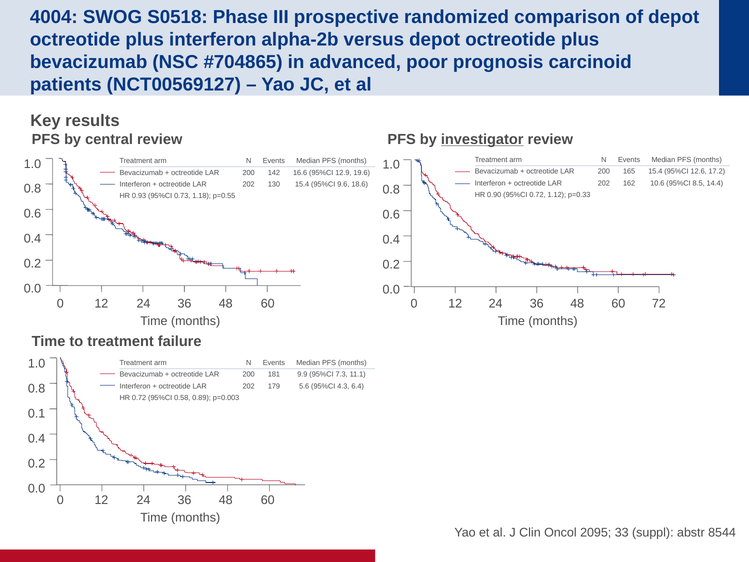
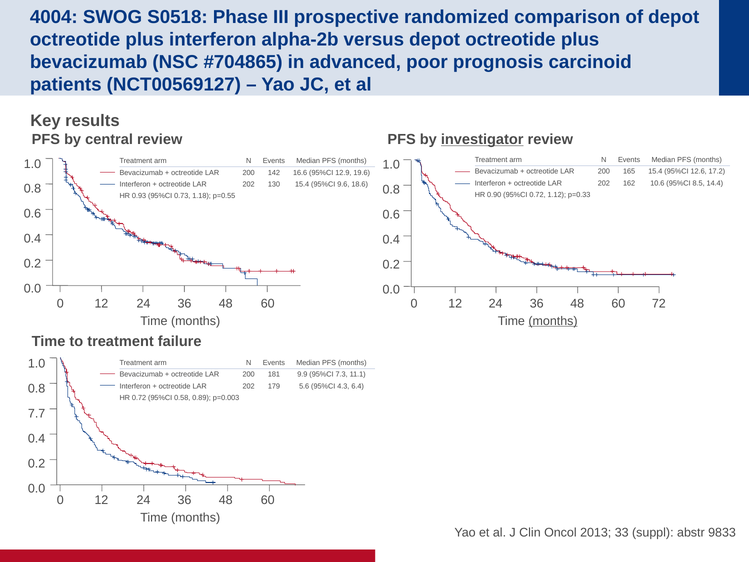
months at (553, 321) underline: none -> present
0.1: 0.1 -> 7.7
2095: 2095 -> 2013
8544: 8544 -> 9833
